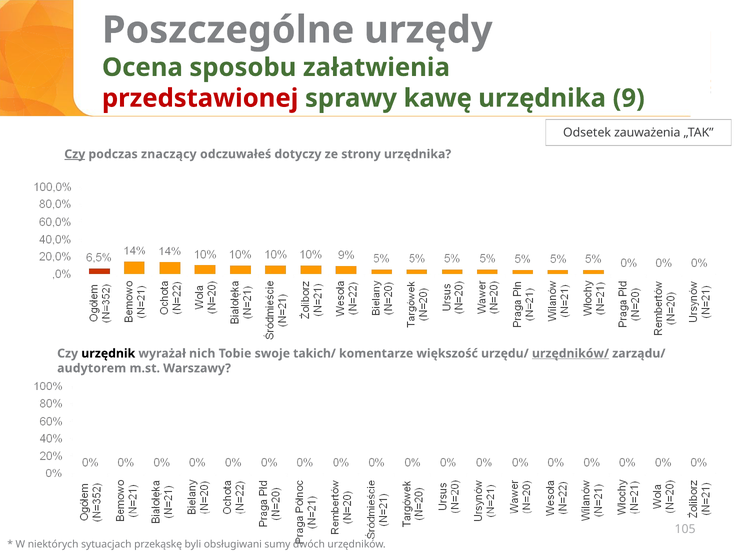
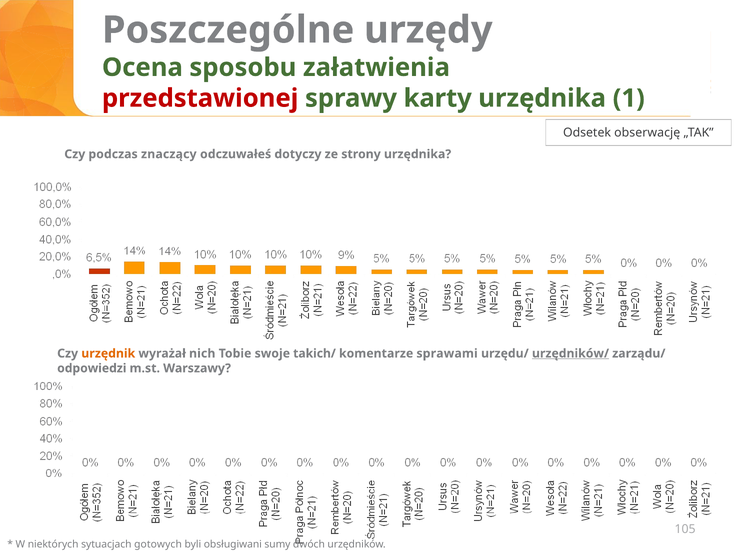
kawę: kawę -> karty
9: 9 -> 1
zauważenia: zauważenia -> obserwację
Czy at (75, 154) underline: present -> none
urzędnik colour: black -> orange
większość: większość -> sprawami
audytorem: audytorem -> odpowiedzi
przekąskę: przekąskę -> gotowych
